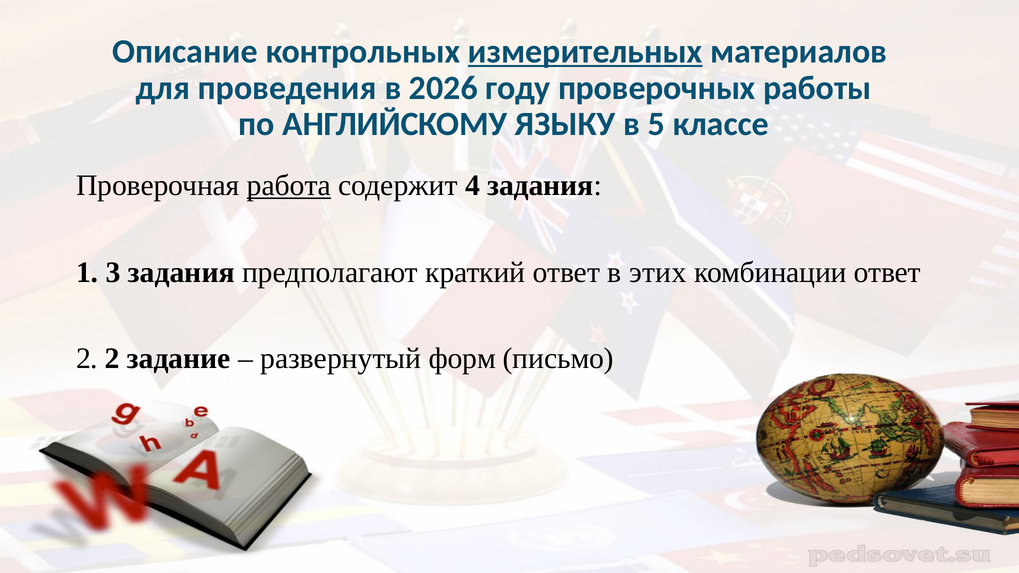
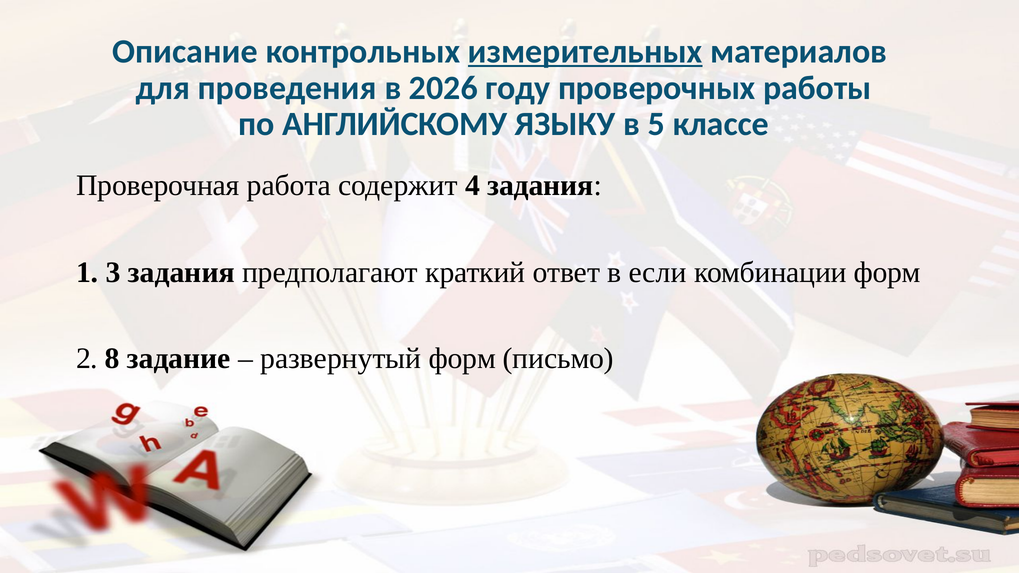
работа underline: present -> none
этих: этих -> если
комбинации ответ: ответ -> форм
2 2: 2 -> 8
